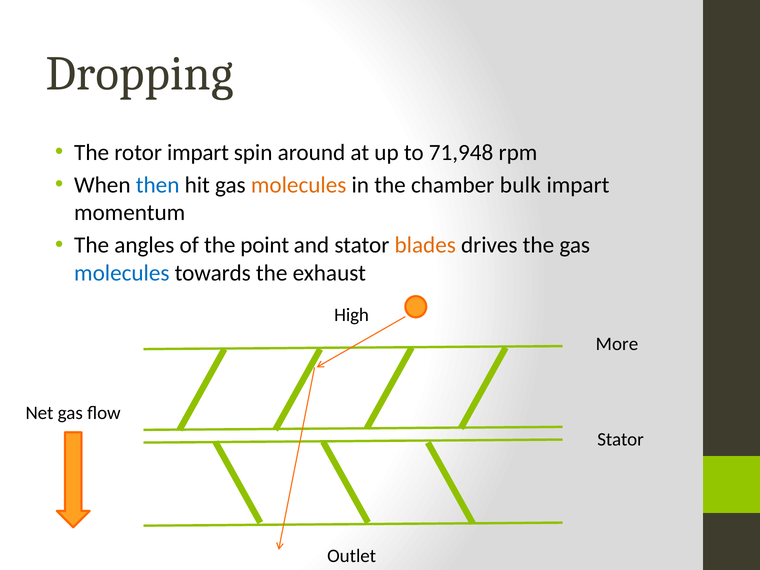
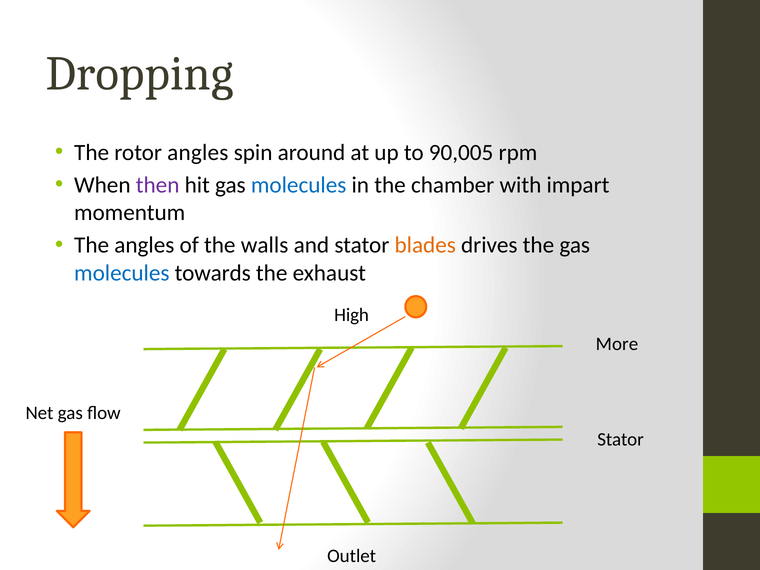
rotor impart: impart -> angles
71,948: 71,948 -> 90,005
then colour: blue -> purple
molecules at (299, 185) colour: orange -> blue
bulk: bulk -> with
point: point -> walls
